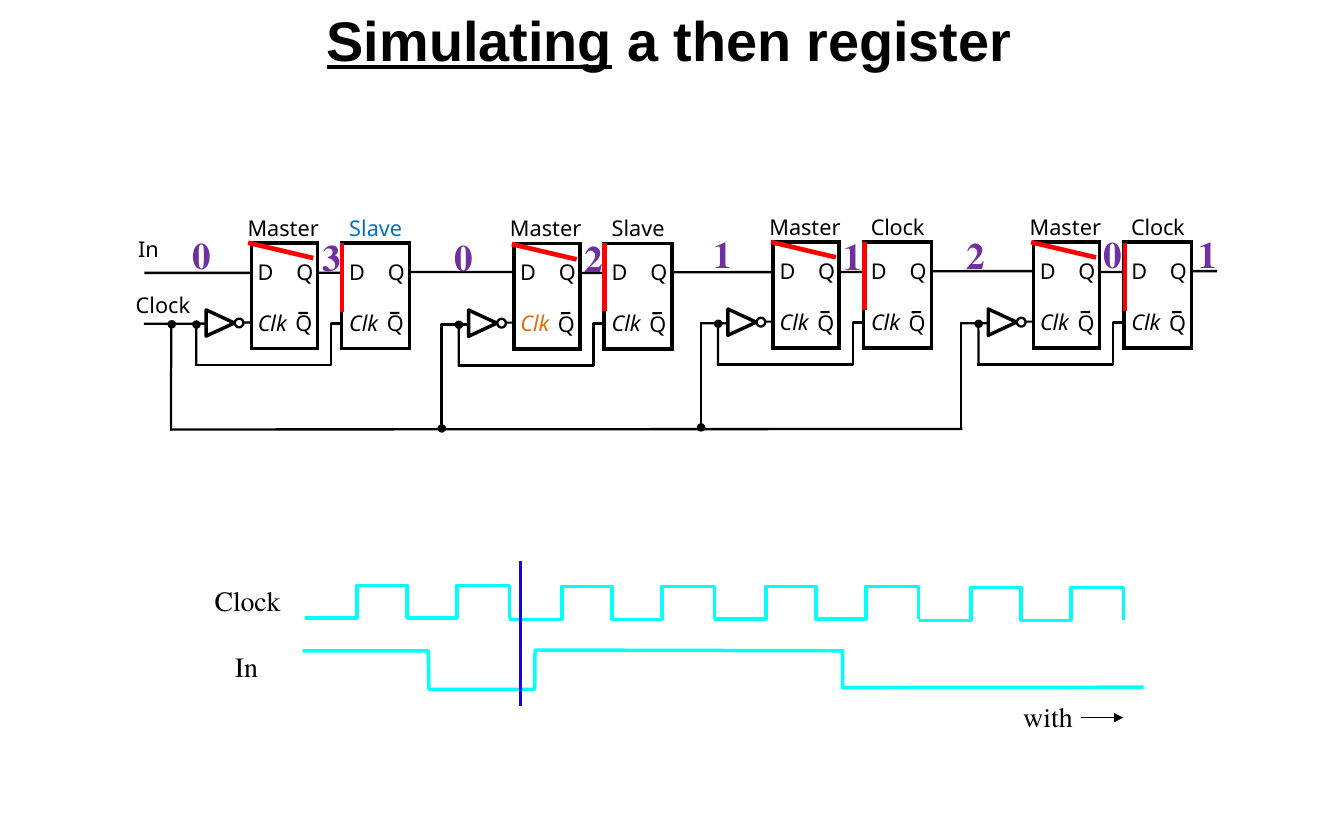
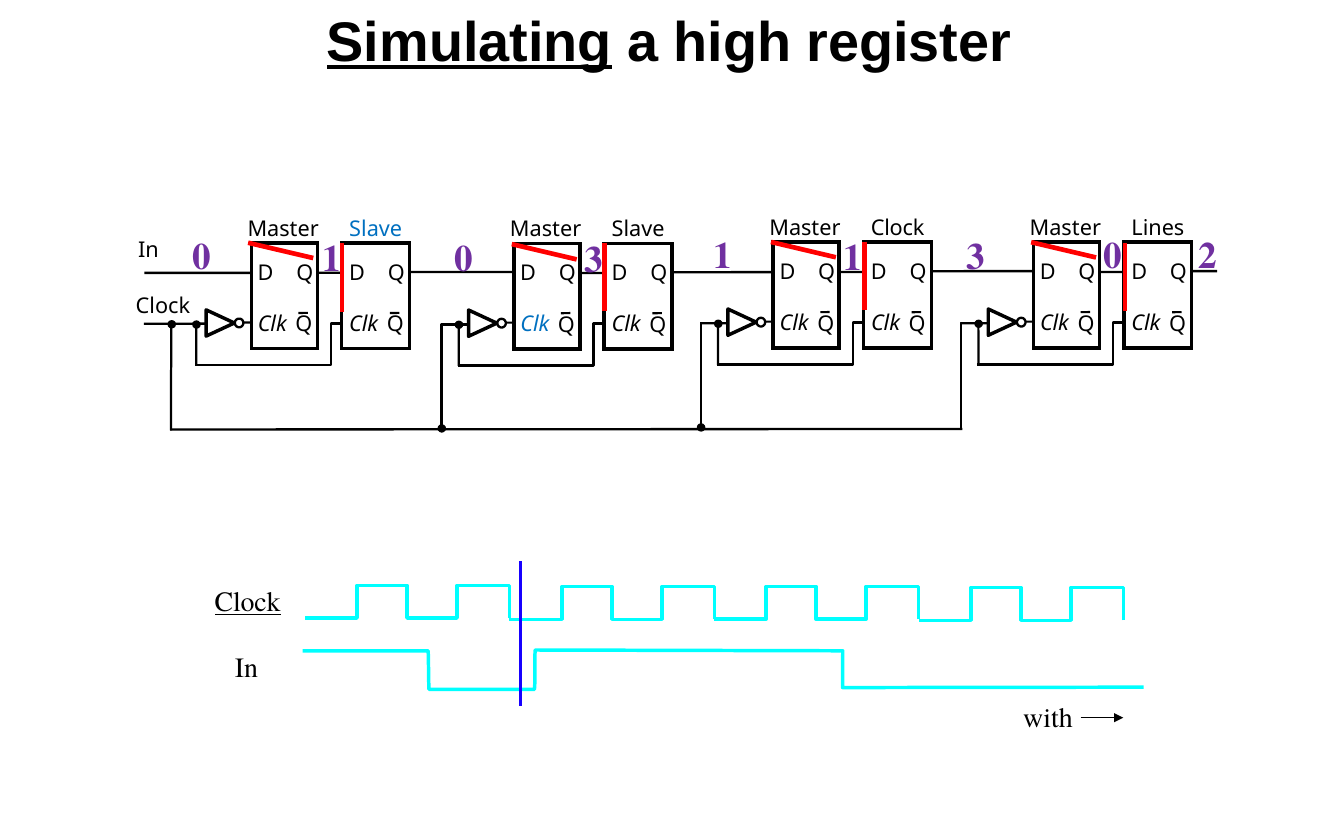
then: then -> high
Clock at (1158, 228): Clock -> Lines
0 3: 3 -> 1
0 2: 2 -> 3
1 2: 2 -> 3
0 1: 1 -> 2
Clk at (535, 324) colour: orange -> blue
Clock at (248, 602) underline: none -> present
